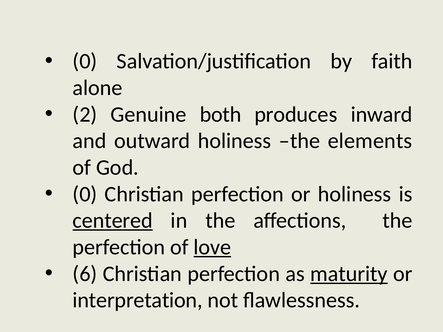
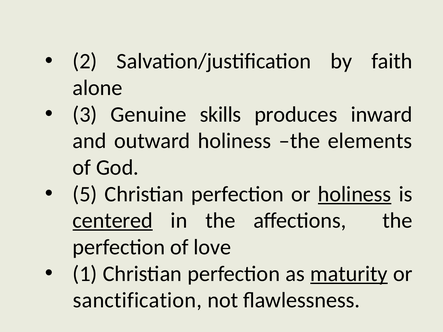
0 at (85, 61): 0 -> 2
2: 2 -> 3
both: both -> skills
0 at (85, 194): 0 -> 5
holiness at (355, 194) underline: none -> present
love underline: present -> none
6: 6 -> 1
interpretation: interpretation -> sanctification
